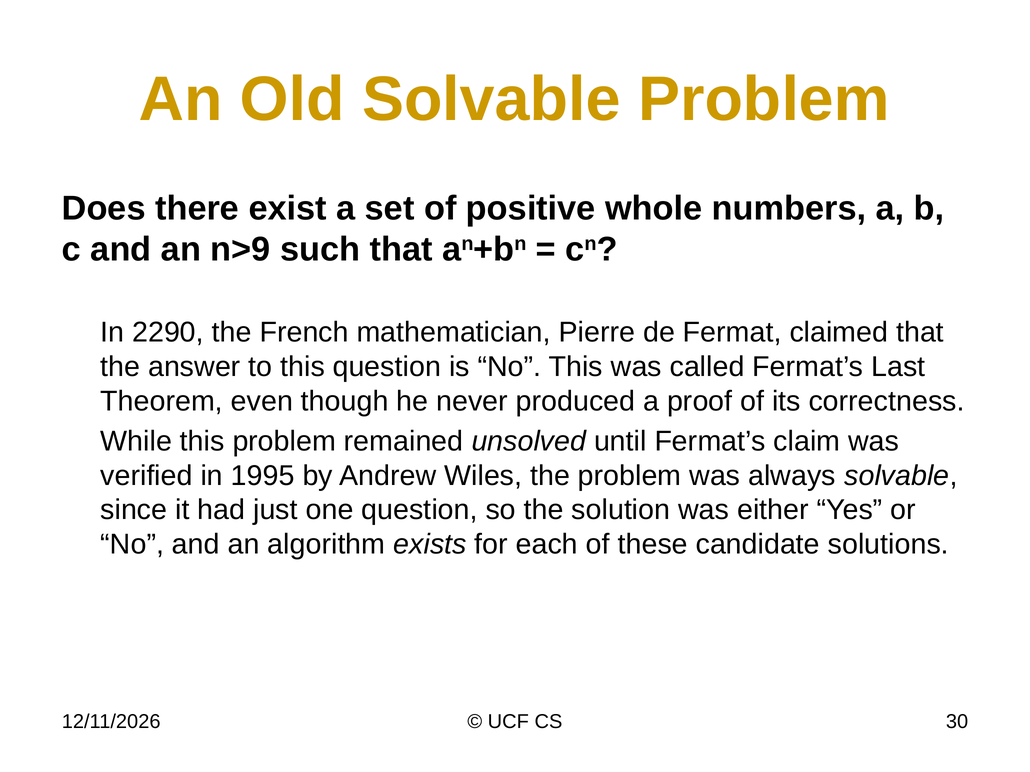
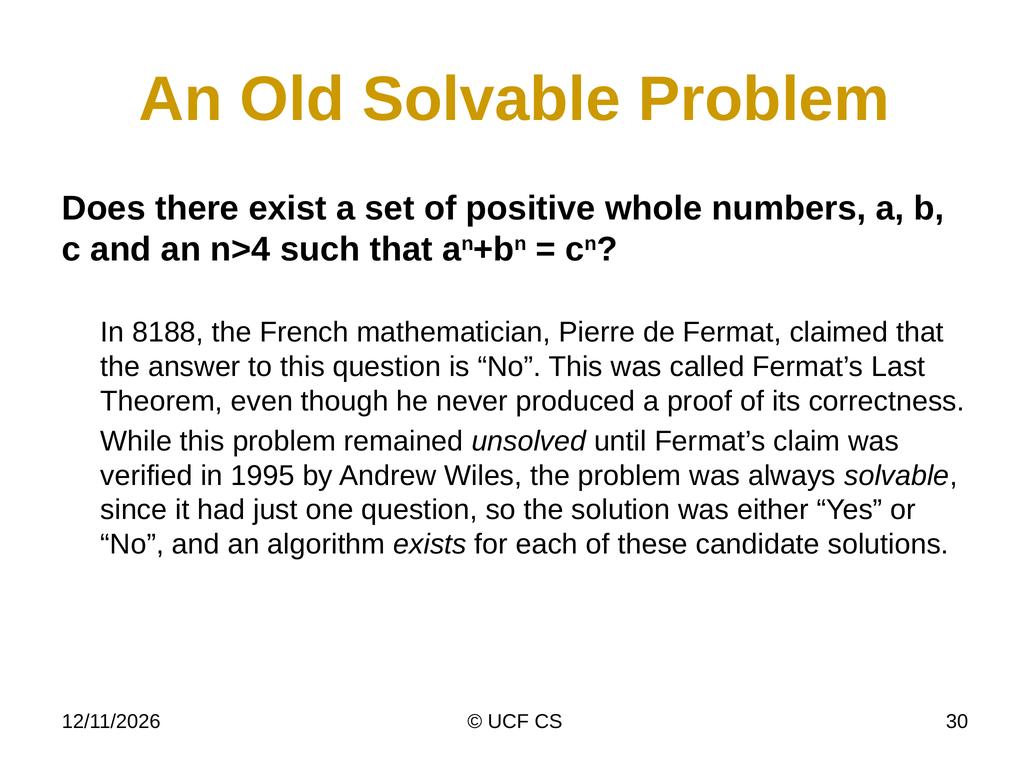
n>9: n>9 -> n>4
2290: 2290 -> 8188
